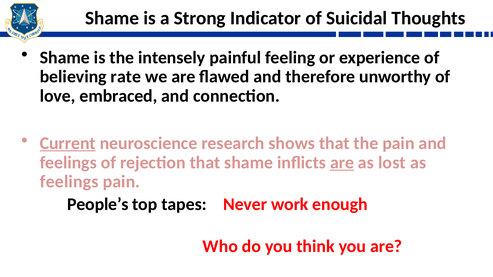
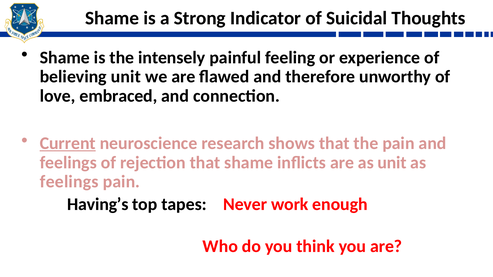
believing rate: rate -> unit
are at (342, 163) underline: present -> none
as lost: lost -> unit
People’s: People’s -> Having’s
